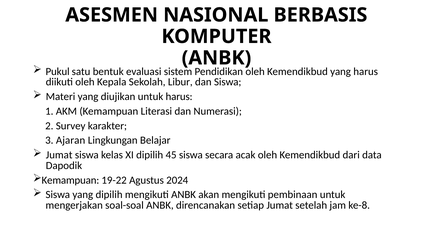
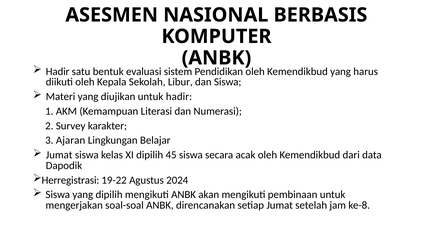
Pukul at (58, 71): Pukul -> Hadir
untuk harus: harus -> hadir
Kemampuan at (70, 180): Kemampuan -> Herregistrasi
